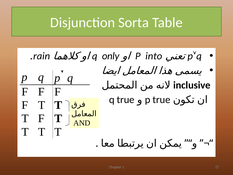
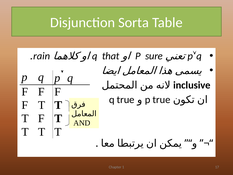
only: only -> that
into: into -> sure
